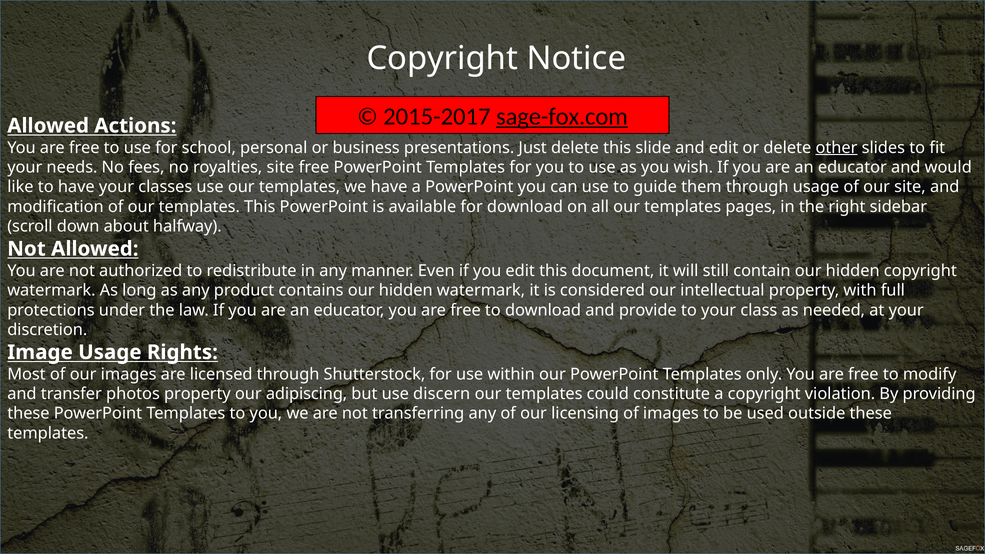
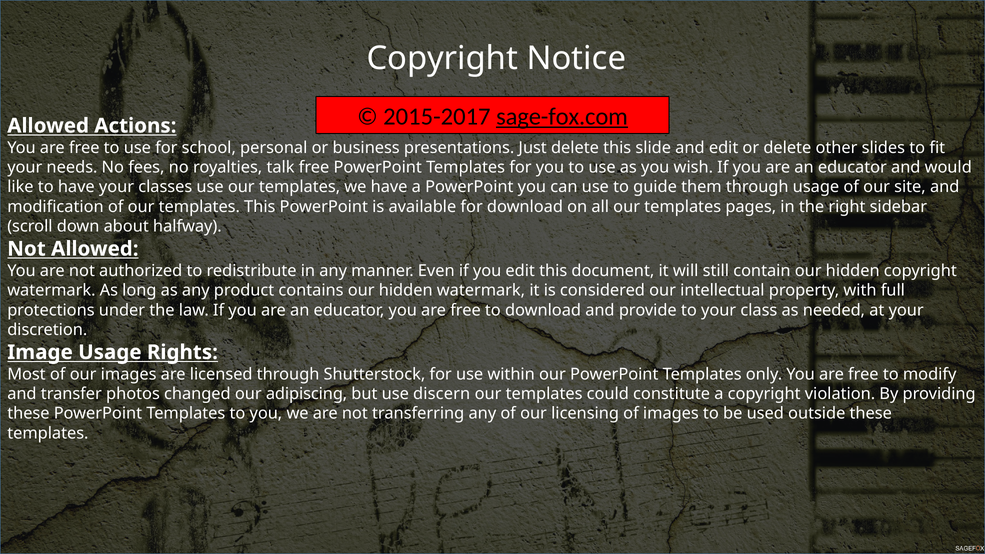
other underline: present -> none
royalties site: site -> talk
photos property: property -> changed
